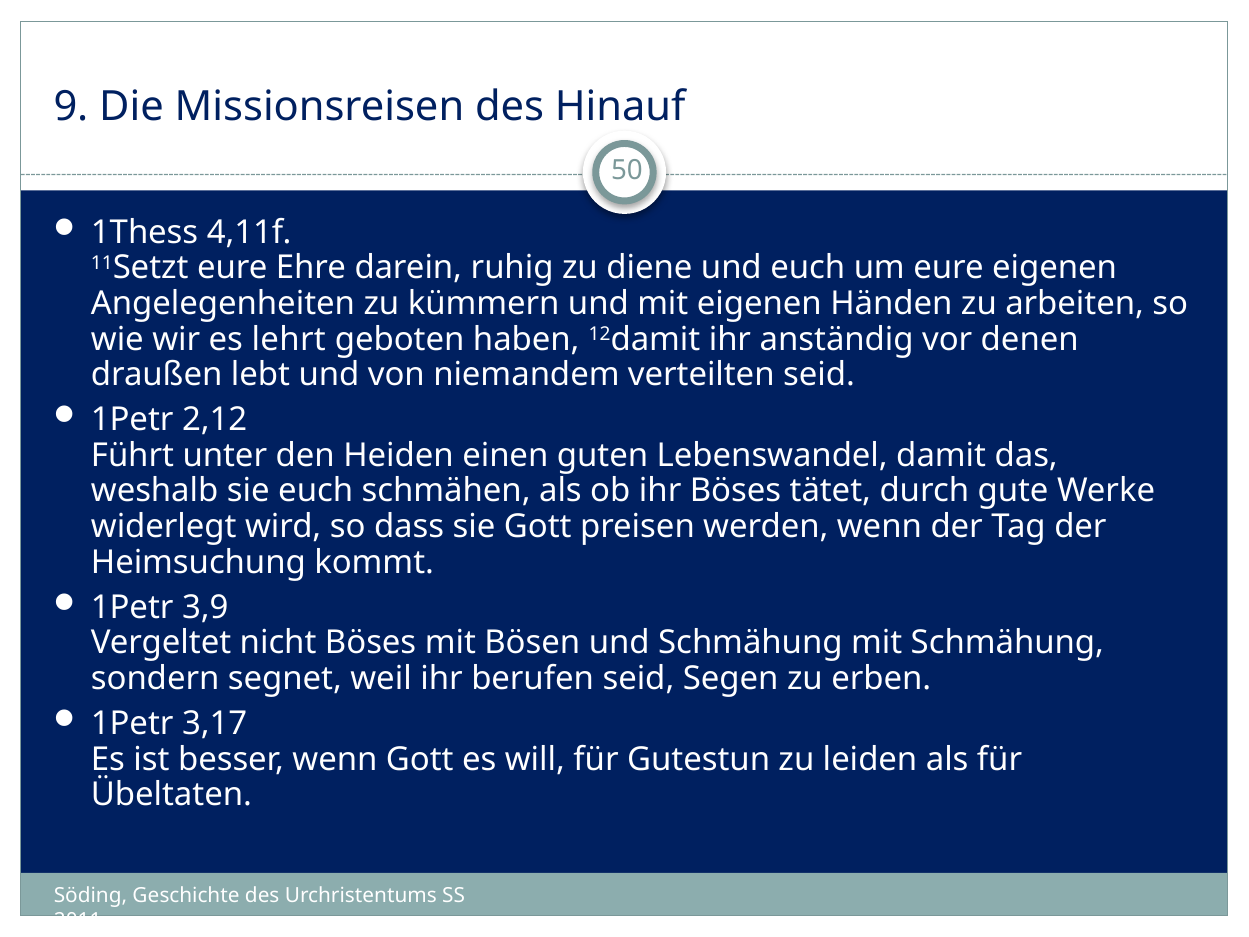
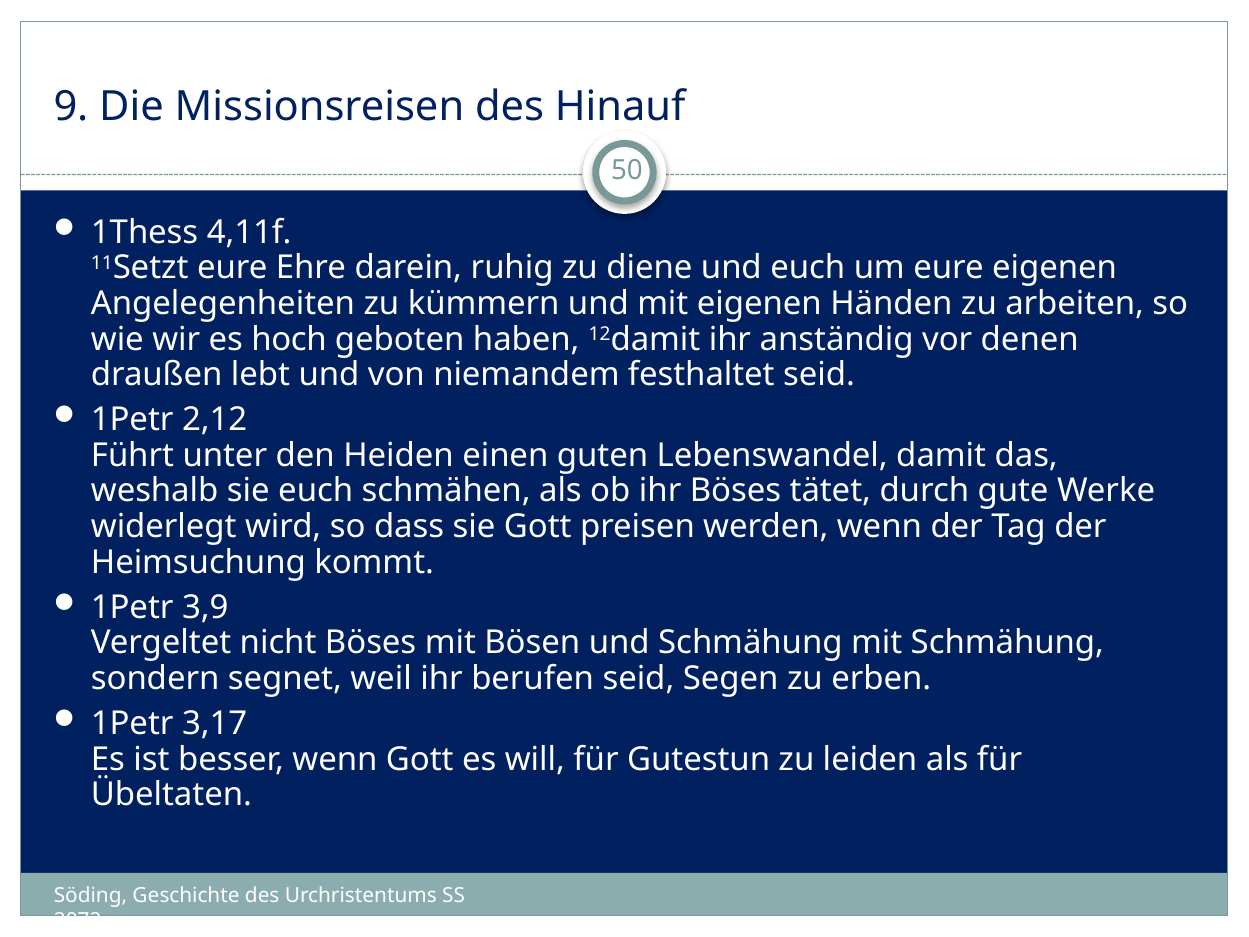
lehrt: lehrt -> hoch
verteilten: verteilten -> festhaltet
2011: 2011 -> 2072
